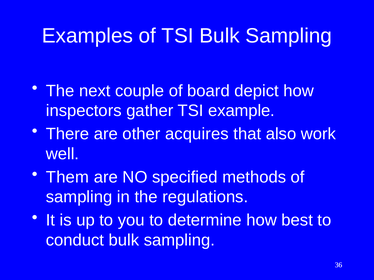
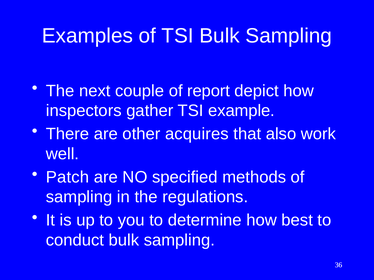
board: board -> report
Them: Them -> Patch
